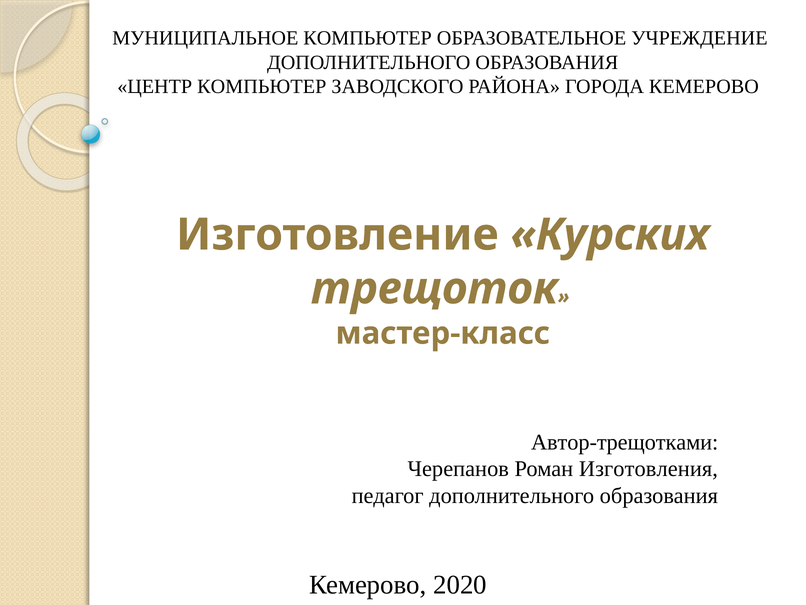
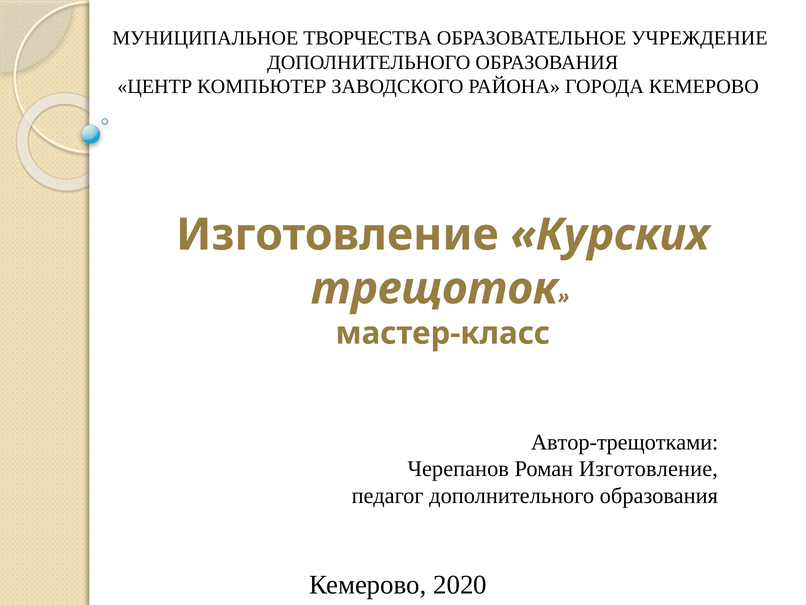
МУНИЦИПАЛЬНОЕ КОМПЬЮТЕР: КОМПЬЮТЕР -> ТВОРЧЕСТВА
Роман Изготовления: Изготовления -> Изготовление
